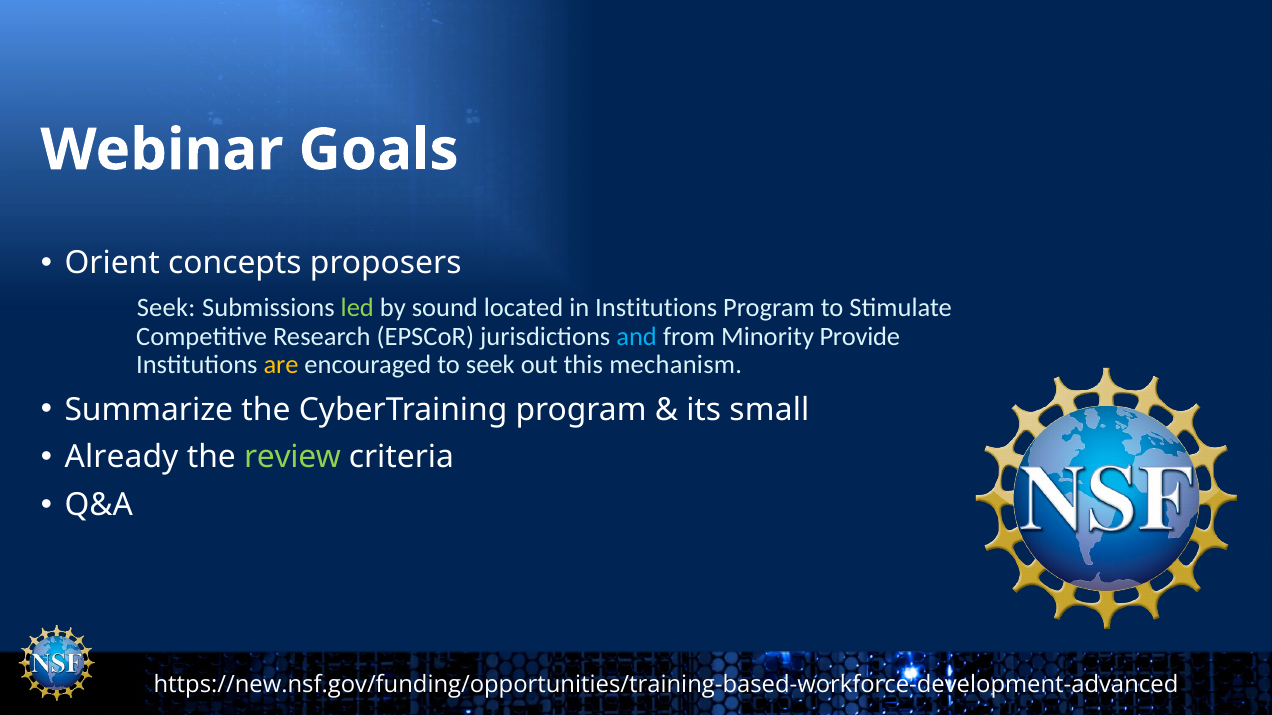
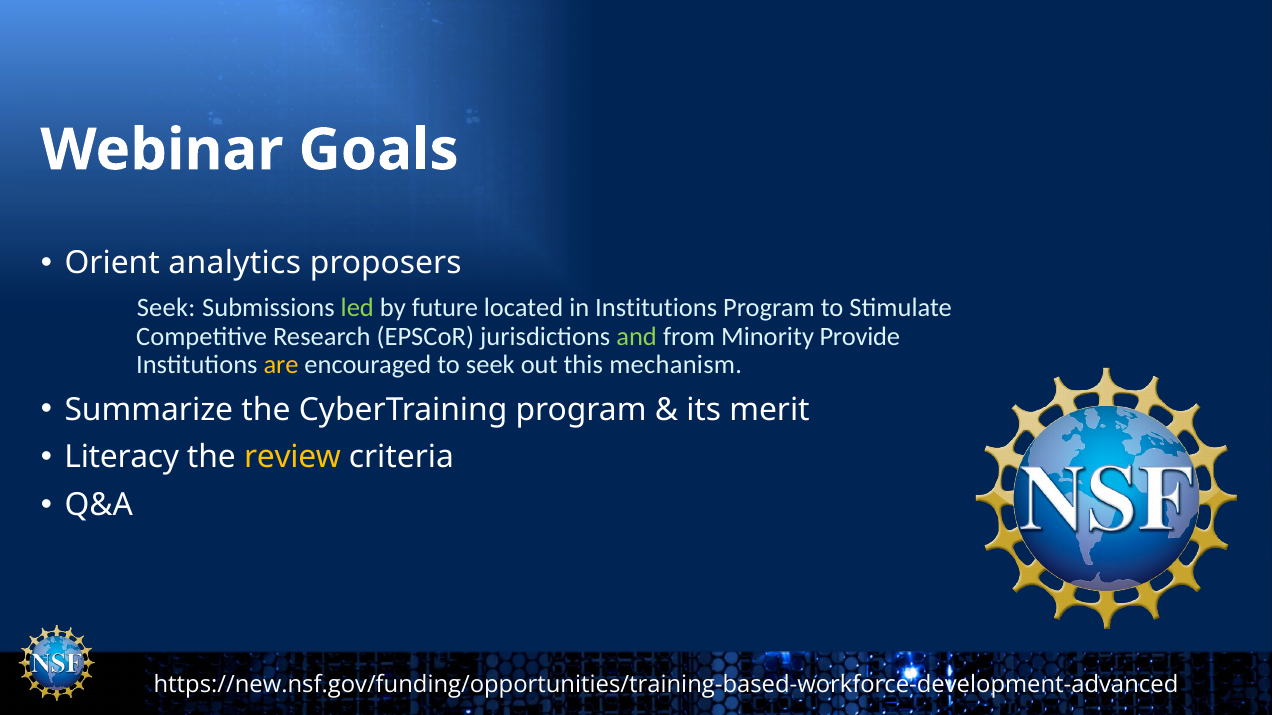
concepts: concepts -> analytics
sound: sound -> future
and colour: light blue -> light green
small: small -> merit
Already: Already -> Literacy
review colour: light green -> yellow
